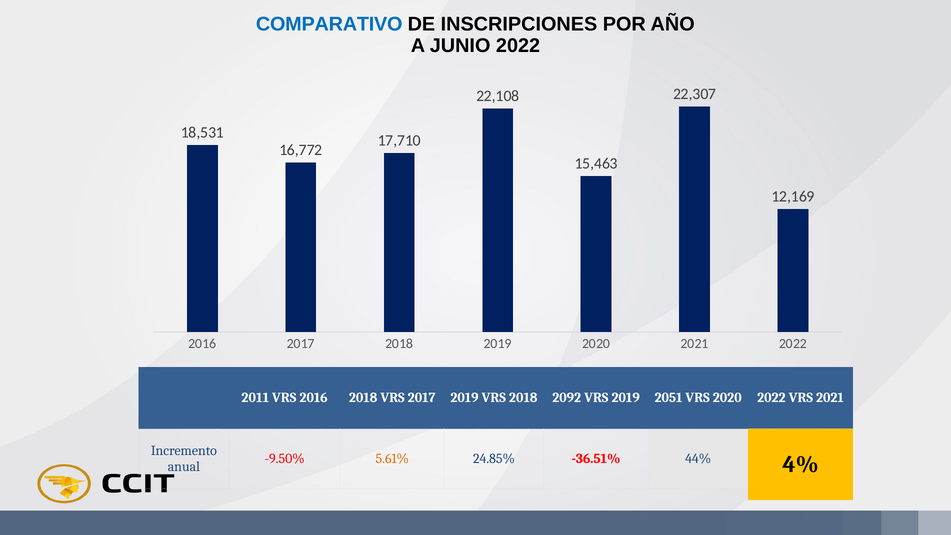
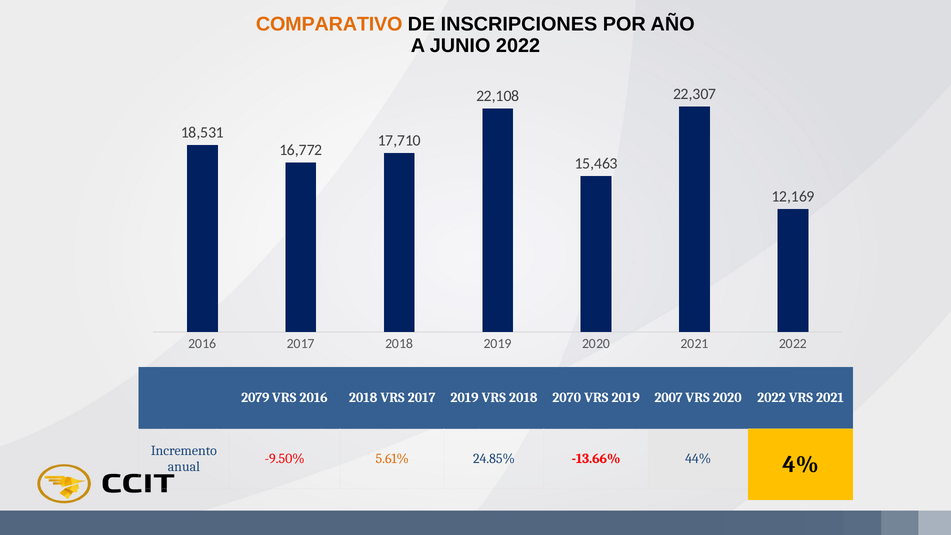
COMPARATIVO colour: blue -> orange
2011: 2011 -> 2079
2092: 2092 -> 2070
2051: 2051 -> 2007
-36.51%: -36.51% -> -13.66%
